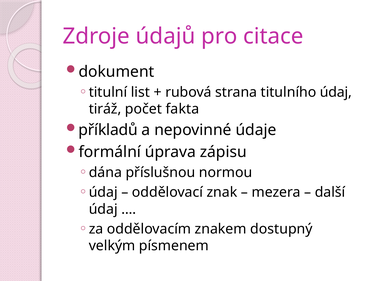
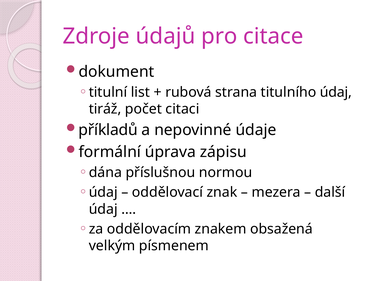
fakta: fakta -> citaci
dostupný: dostupný -> obsažená
